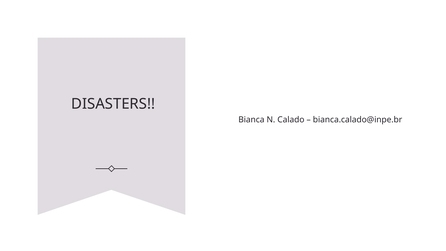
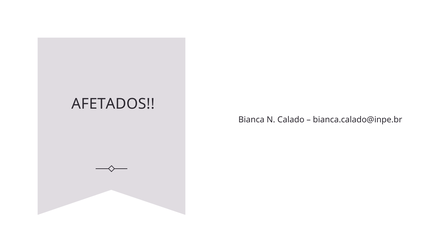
DISASTERS: DISASTERS -> AFETADOS
